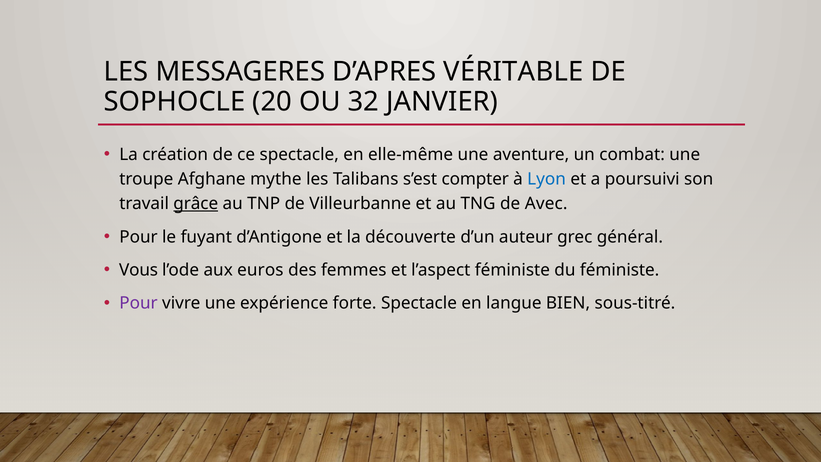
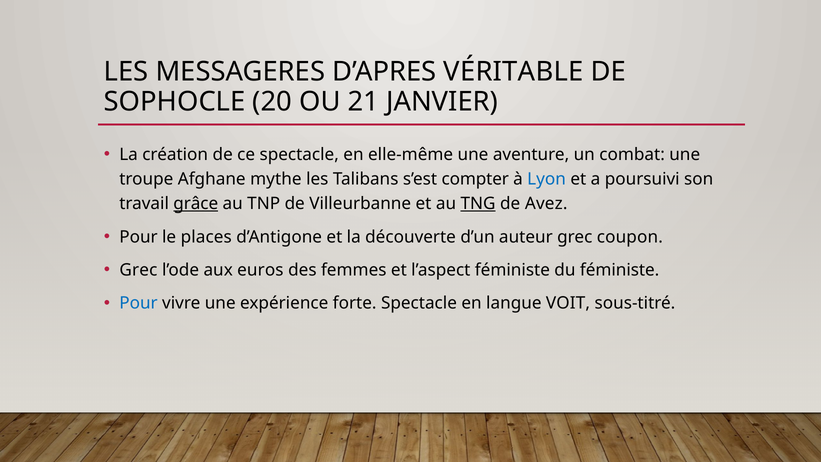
32: 32 -> 21
TNG underline: none -> present
Avec: Avec -> Avez
fuyant: fuyant -> places
général: général -> coupon
Vous at (139, 270): Vous -> Grec
Pour at (138, 303) colour: purple -> blue
BIEN: BIEN -> VOIT
